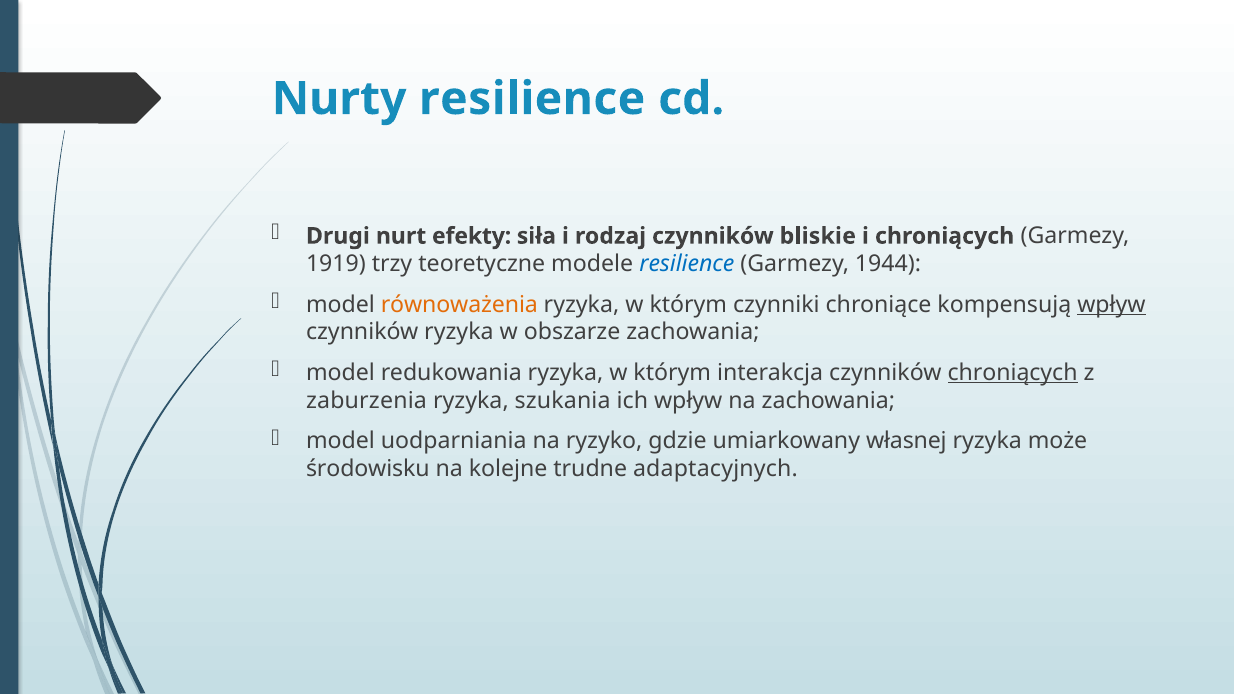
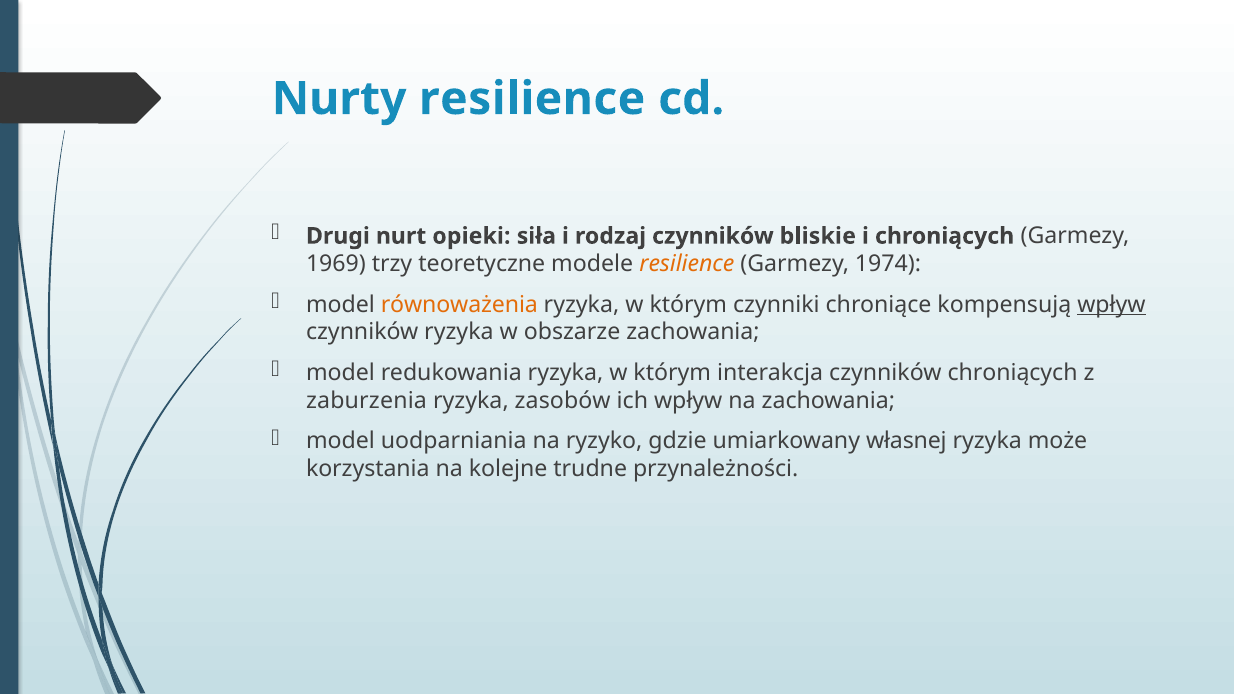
efekty: efekty -> opieki
1919: 1919 -> 1969
resilience at (687, 264) colour: blue -> orange
1944: 1944 -> 1974
chroniących at (1013, 373) underline: present -> none
szukania: szukania -> zasobów
środowisku: środowisku -> korzystania
adaptacyjnych: adaptacyjnych -> przynależności
